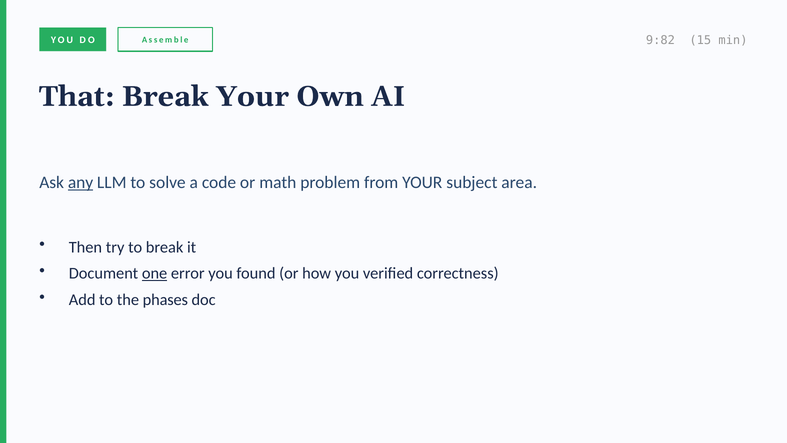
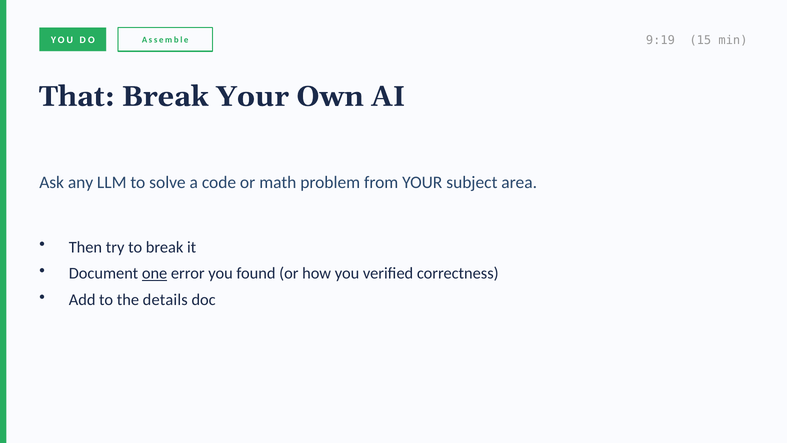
9:82: 9:82 -> 9:19
any underline: present -> none
phases: phases -> details
